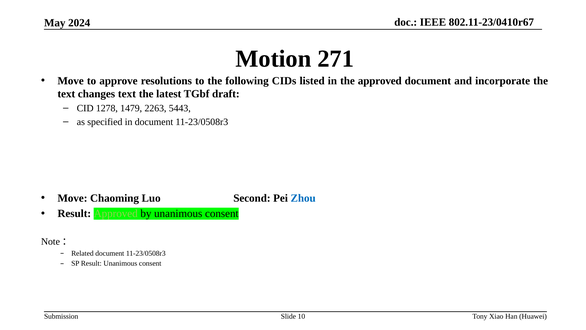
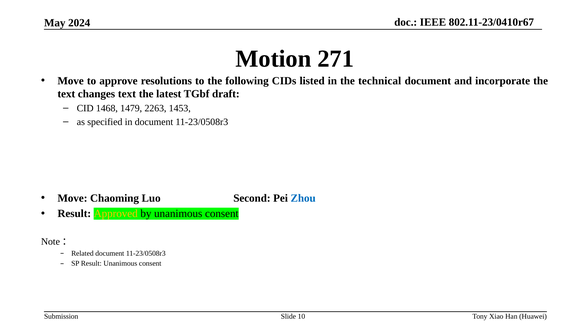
the approved: approved -> technical
1278: 1278 -> 1468
5443: 5443 -> 1453
Approved at (116, 213) colour: light green -> yellow
